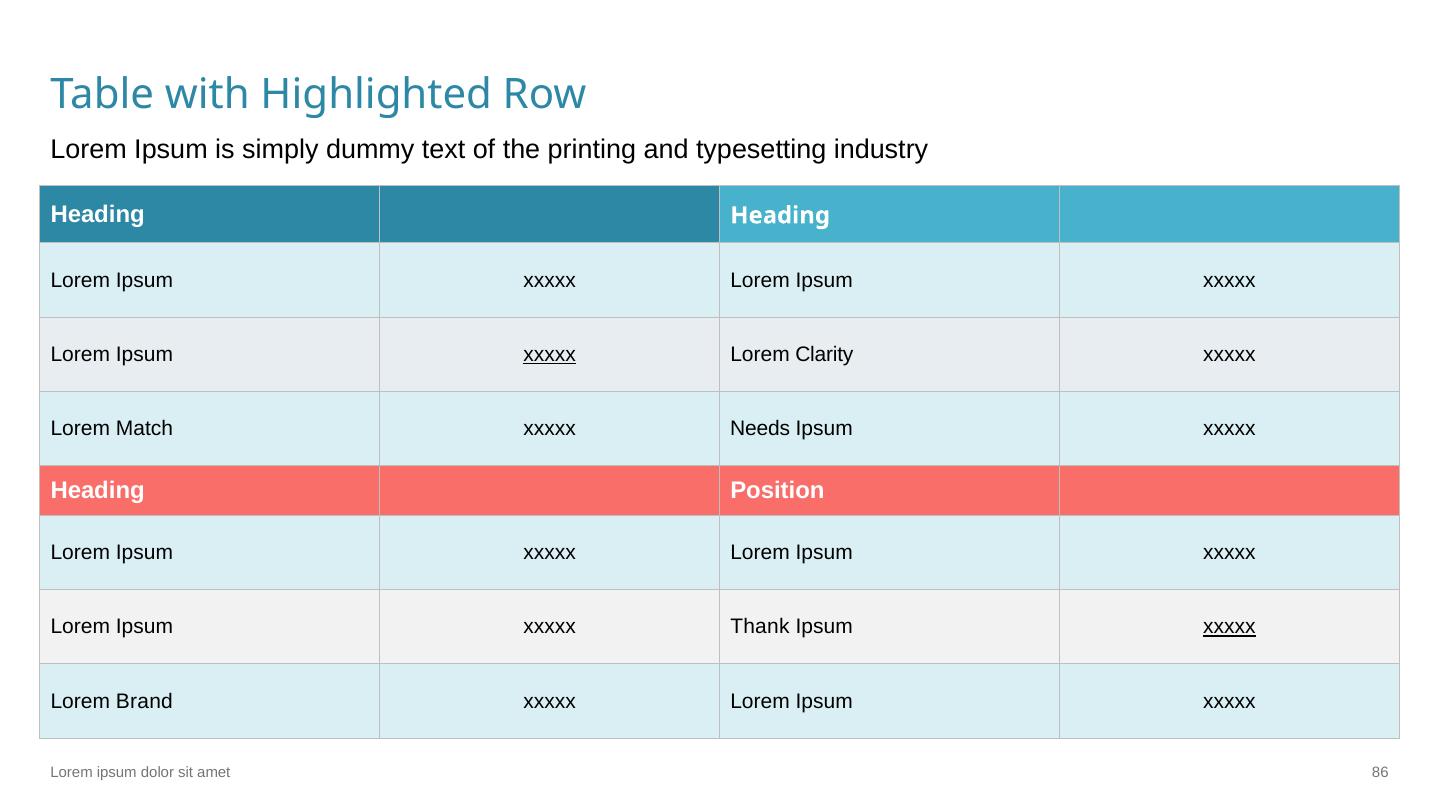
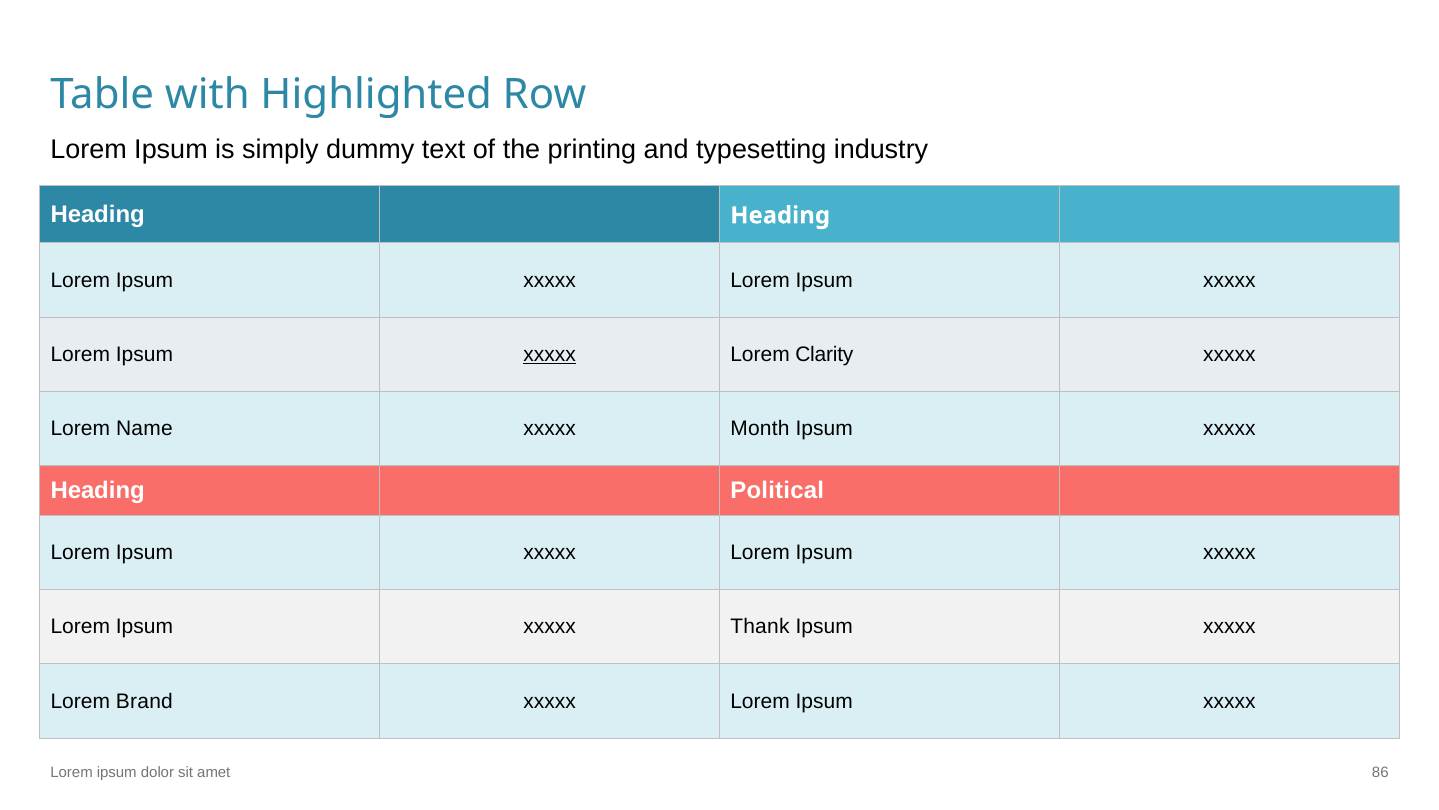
Match: Match -> Name
Needs: Needs -> Month
Position: Position -> Political
xxxxx at (1229, 627) underline: present -> none
